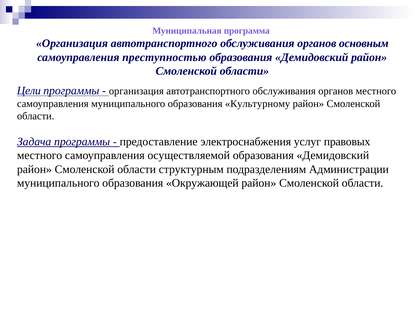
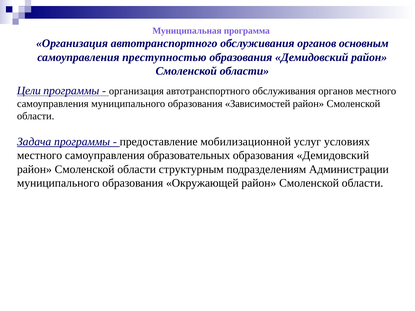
Культурному: Культурному -> Зависимостей
электроснабжения: электроснабжения -> мобилизационной
правовых: правовых -> условиях
осуществляемой: осуществляемой -> образовательных
